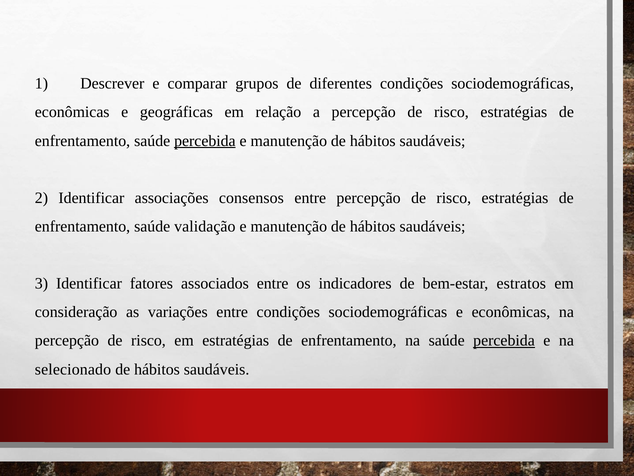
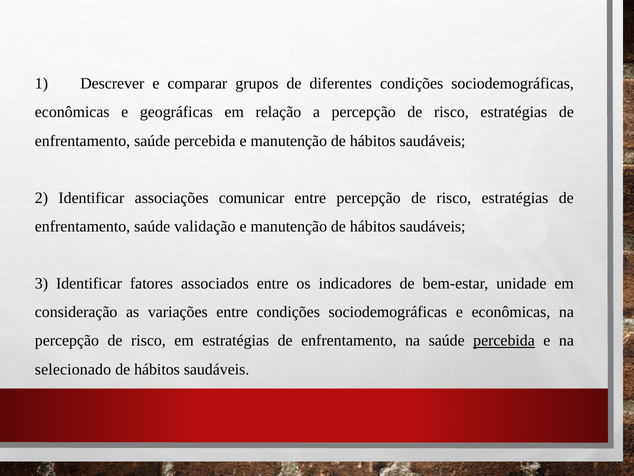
percebida at (205, 141) underline: present -> none
consensos: consensos -> comunicar
estratos: estratos -> unidade
